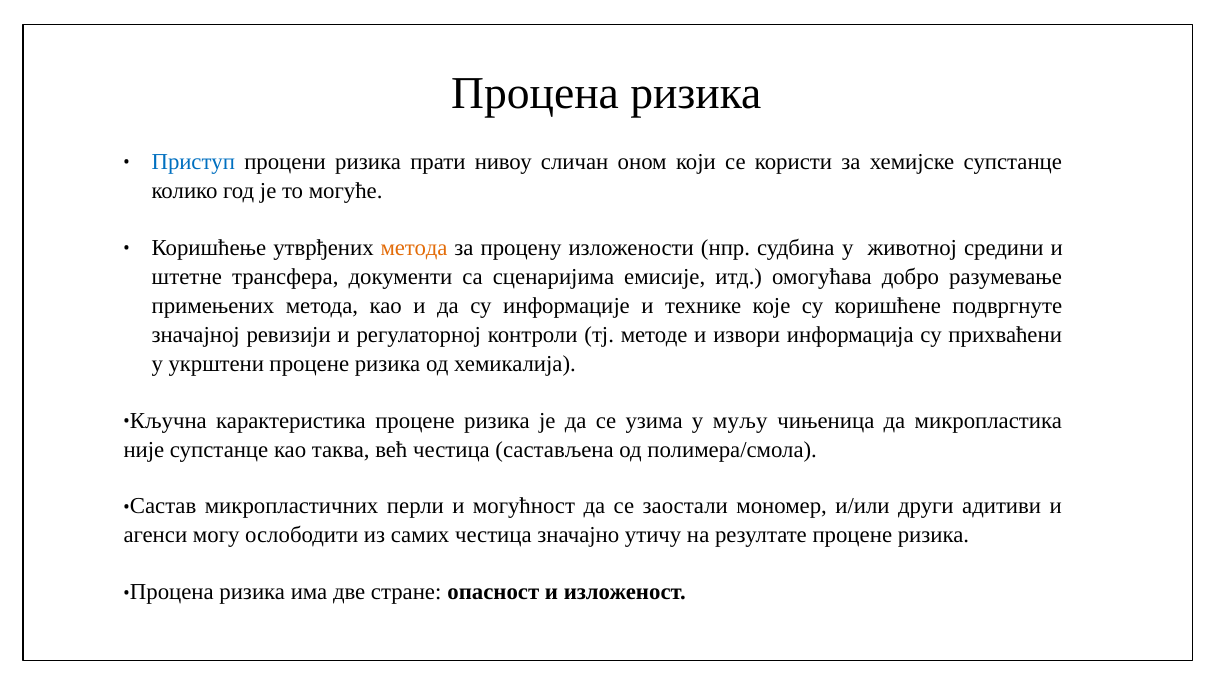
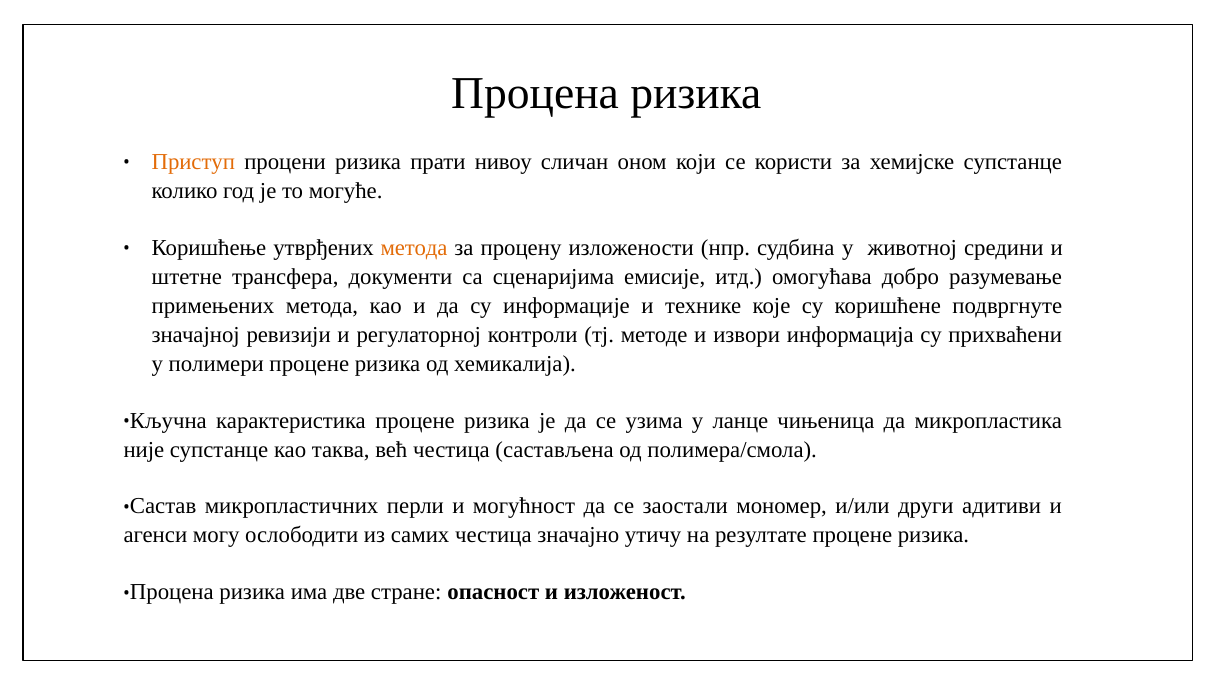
Приступ colour: blue -> orange
укрштени: укрштени -> полимери
муљу: муљу -> ланце
